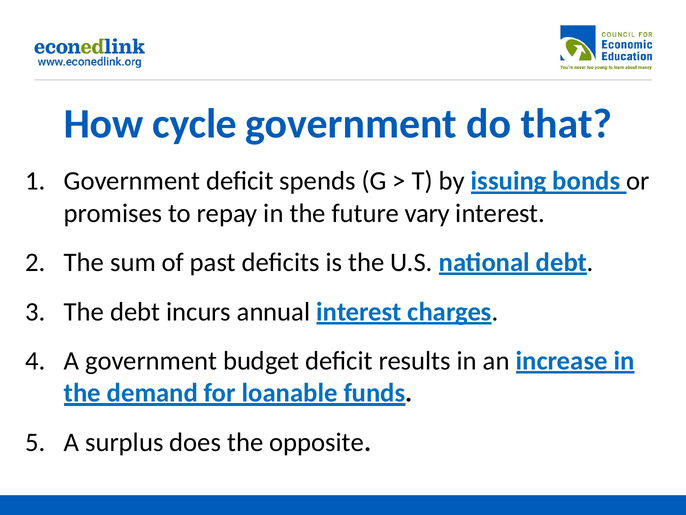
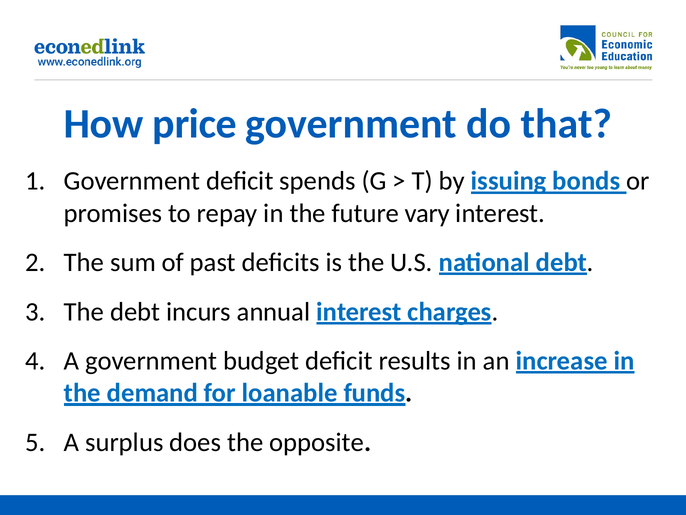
cycle: cycle -> price
